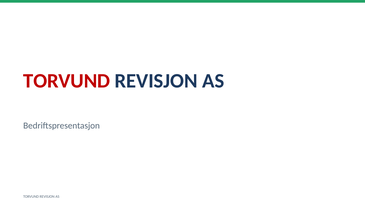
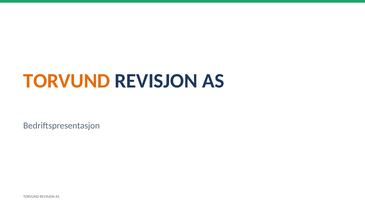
TORVUND at (67, 81) colour: red -> orange
